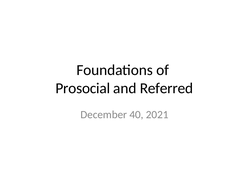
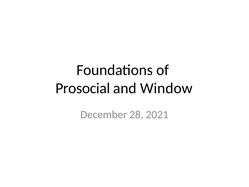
Referred: Referred -> Window
40: 40 -> 28
